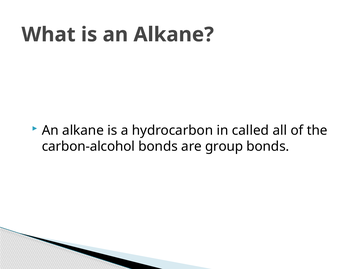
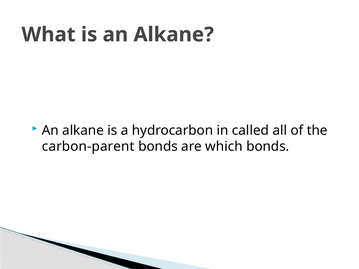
carbon-alcohol: carbon-alcohol -> carbon-parent
group: group -> which
